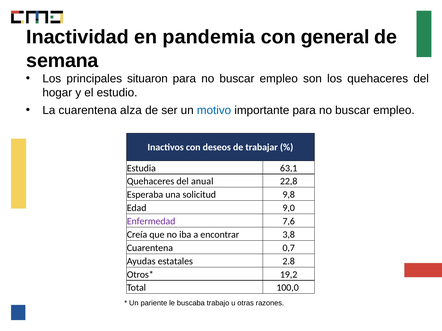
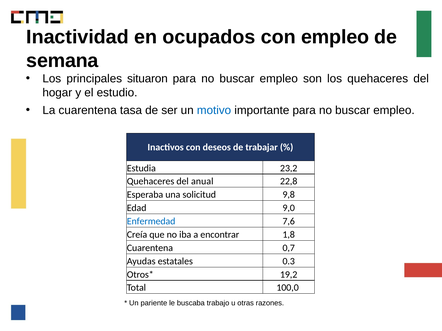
pandemia: pandemia -> ocupados
con general: general -> empleo
alza: alza -> tasa
63,1: 63,1 -> 23,2
Enfermedad colour: purple -> blue
3,8: 3,8 -> 1,8
2.8: 2.8 -> 0.3
